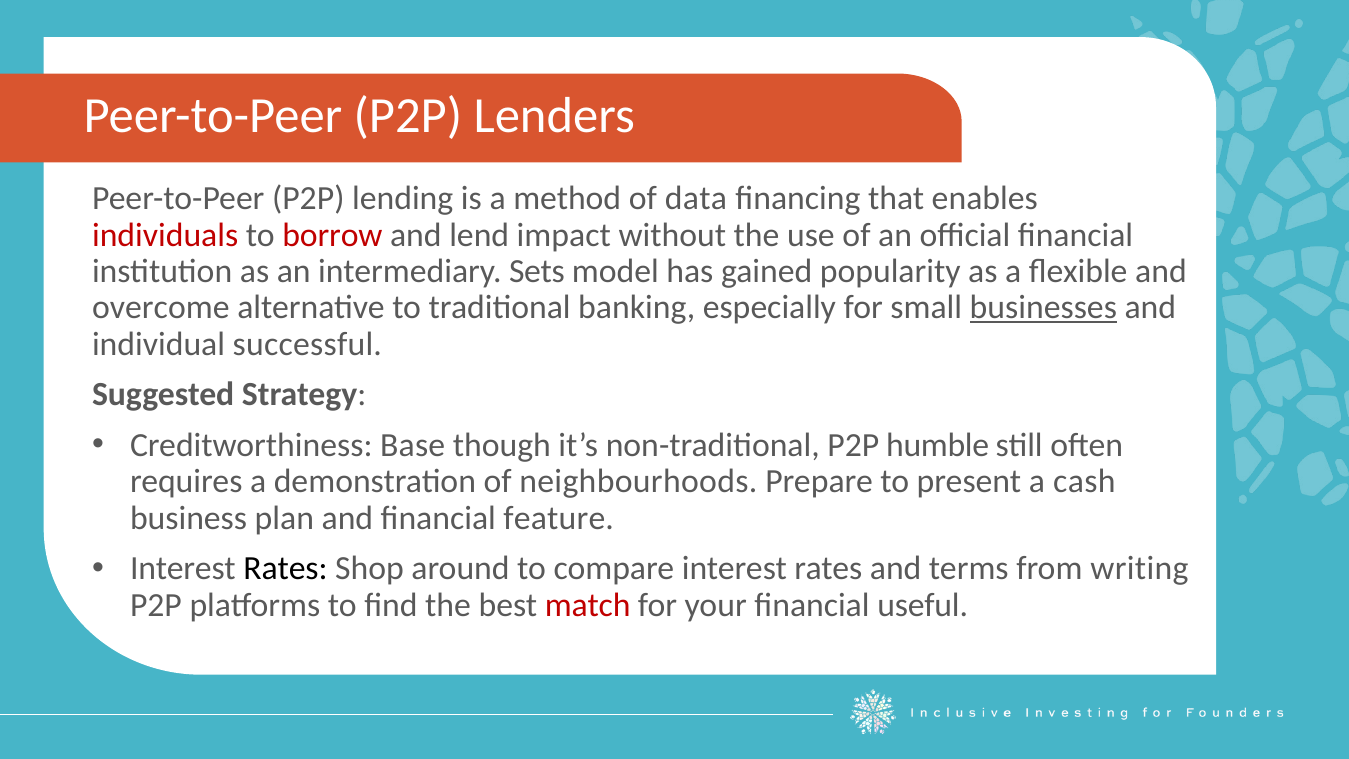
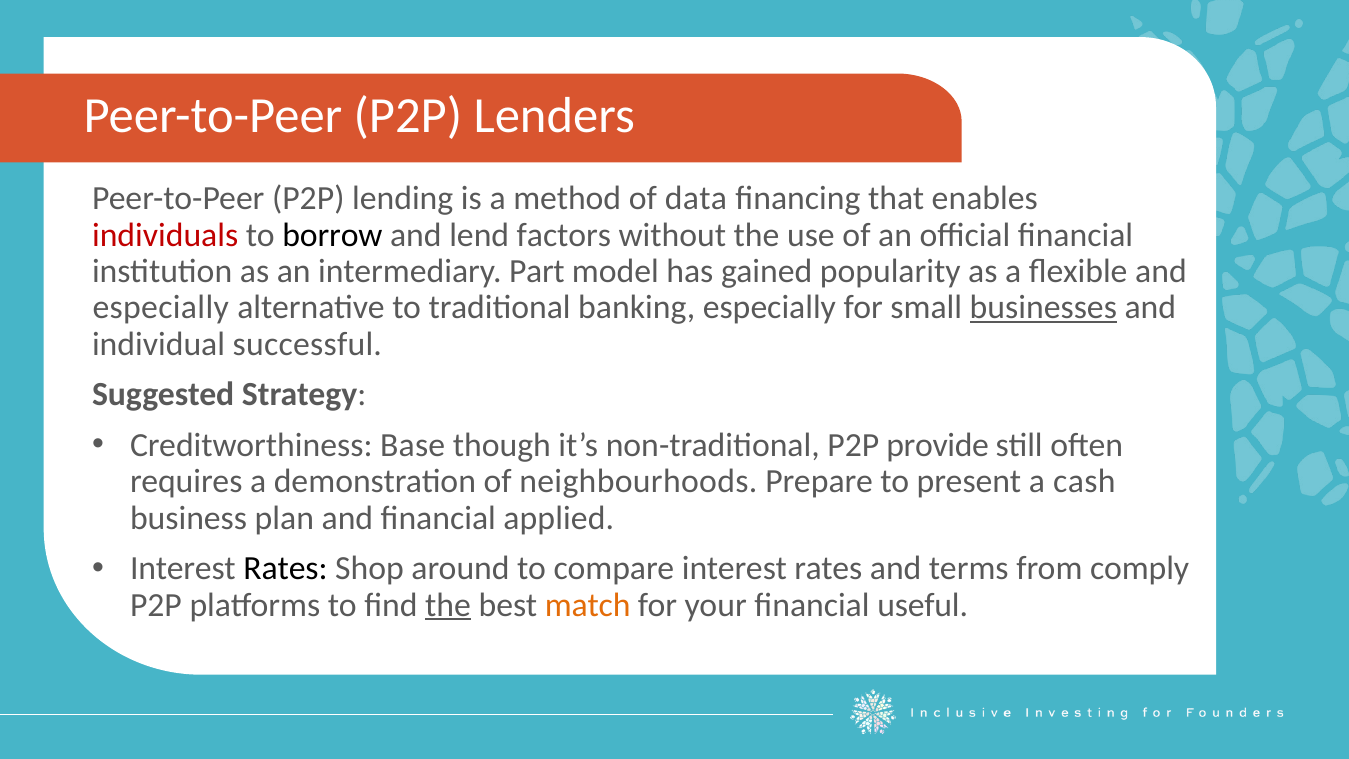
borrow colour: red -> black
impact: impact -> factors
Sets: Sets -> Part
overcome at (161, 308): overcome -> especially
humble: humble -> provide
feature: feature -> applied
writing: writing -> comply
the at (448, 605) underline: none -> present
match colour: red -> orange
